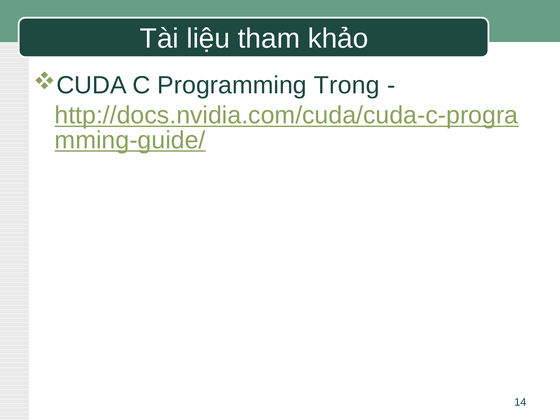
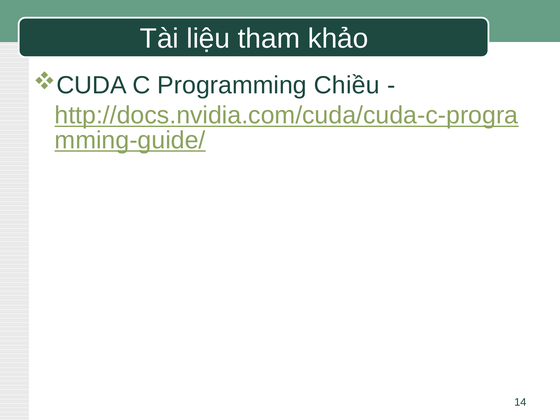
Trong: Trong -> Chiều
